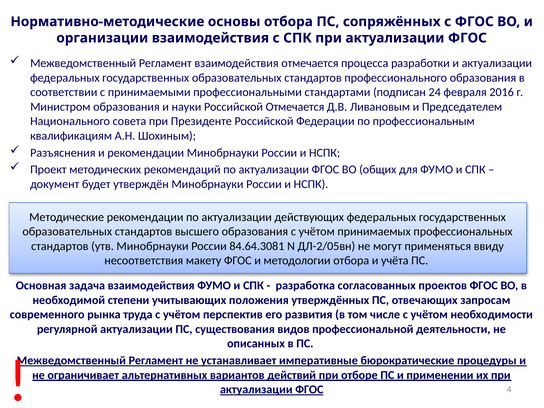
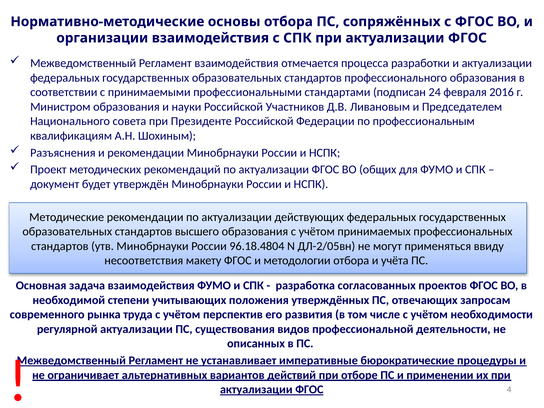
Российской Отмечается: Отмечается -> Участников
84.64.3081: 84.64.3081 -> 96.18.4804
